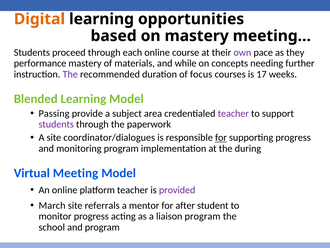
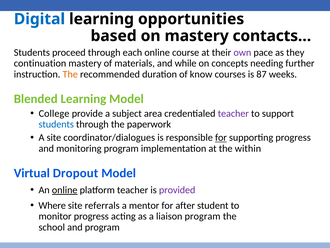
Digital colour: orange -> blue
meeting…: meeting… -> contacts…
performance: performance -> continuation
The at (70, 74) colour: purple -> orange
focus: focus -> know
17: 17 -> 87
Passing: Passing -> College
students at (56, 124) colour: purple -> blue
during: during -> within
Meeting: Meeting -> Dropout
online at (65, 190) underline: none -> present
March: March -> Where
